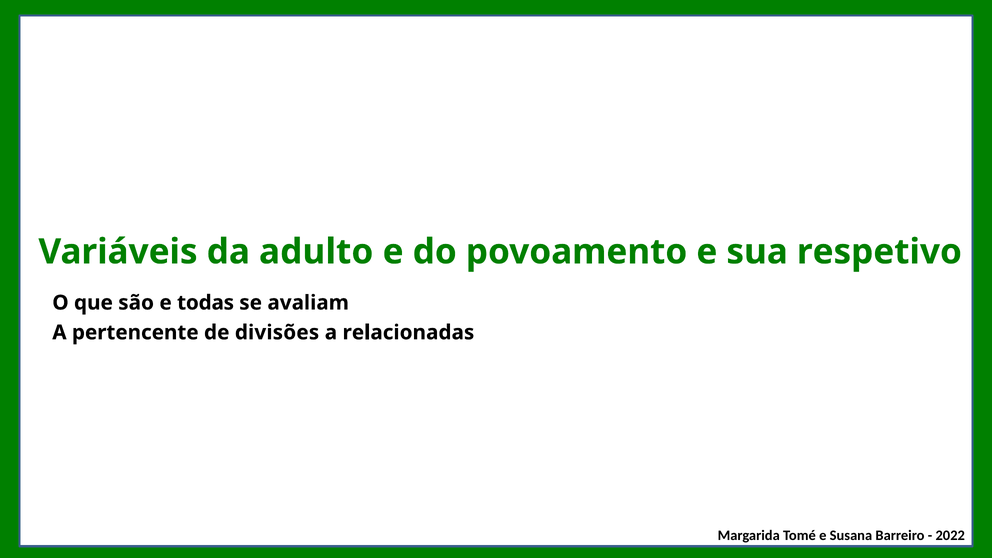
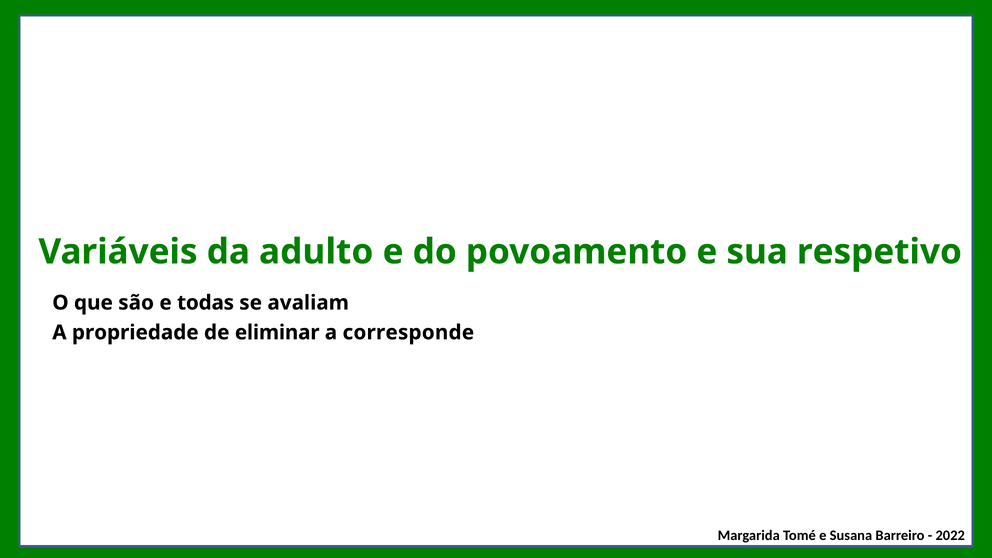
pertencente: pertencente -> propriedade
divisões: divisões -> eliminar
relacionadas: relacionadas -> corresponde
